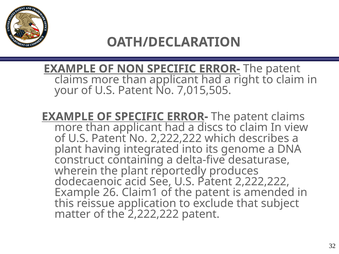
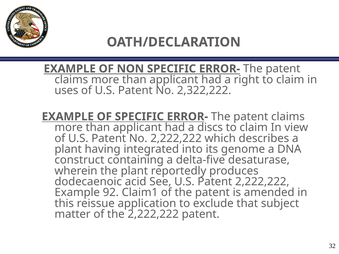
your: your -> uses
7,015,505: 7,015,505 -> 2,322,222
26: 26 -> 92
